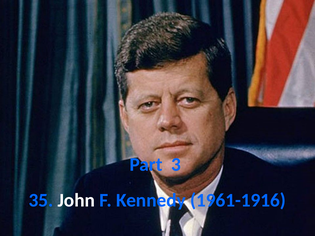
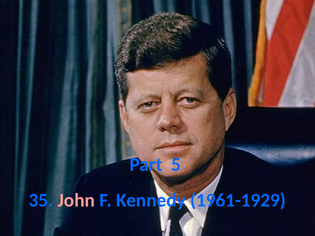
3: 3 -> 5
John colour: white -> pink
1961-1916: 1961-1916 -> 1961-1929
